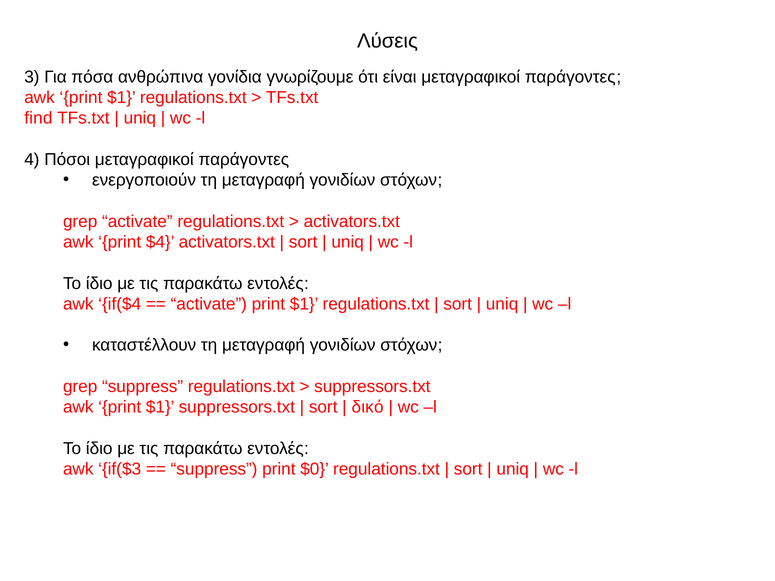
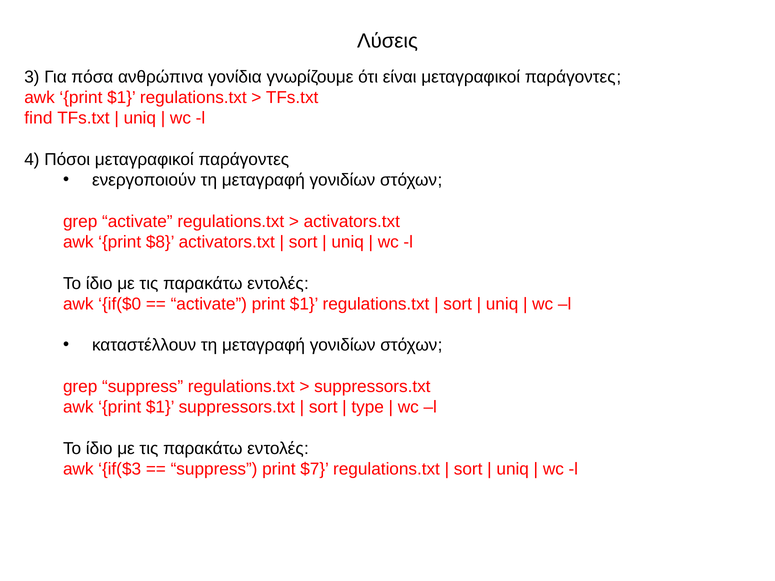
$4: $4 -> $8
if($4: if($4 -> if($0
δικό: δικό -> type
$0: $0 -> $7
